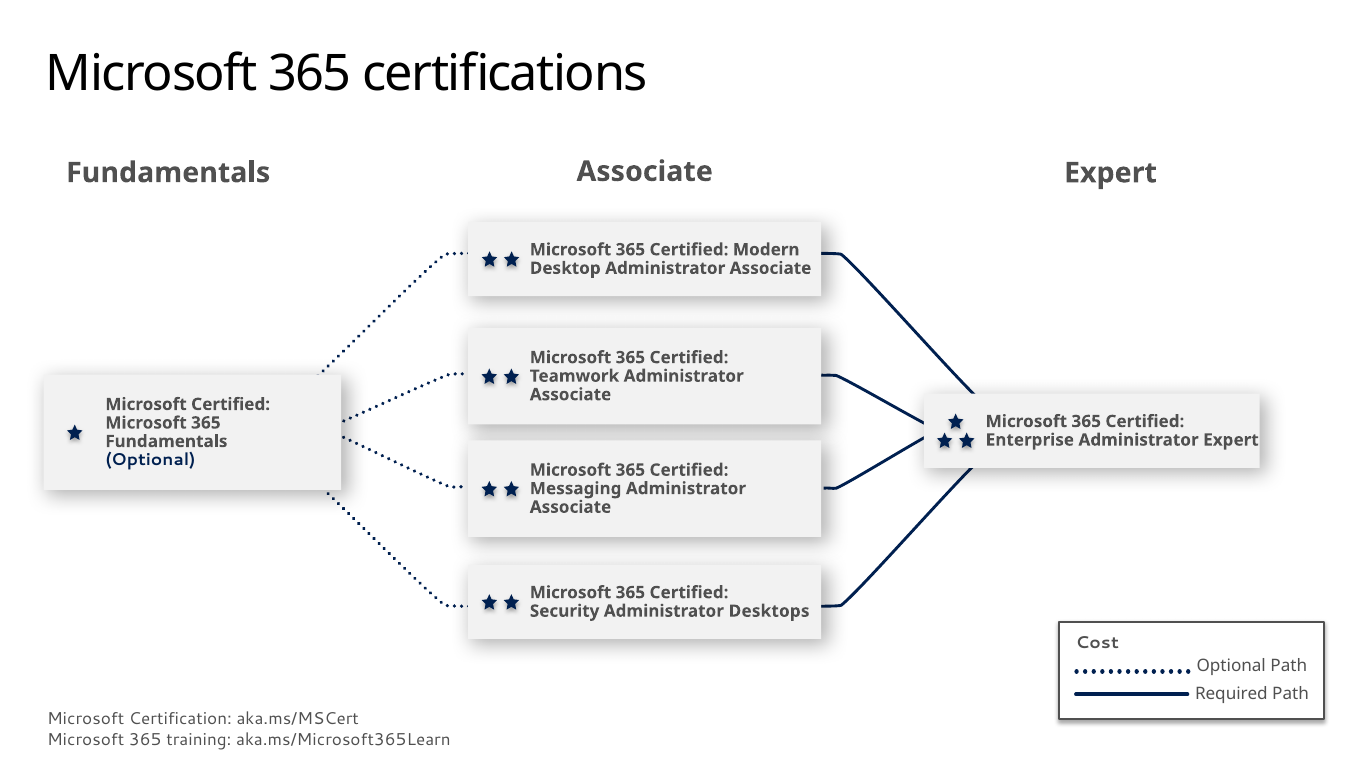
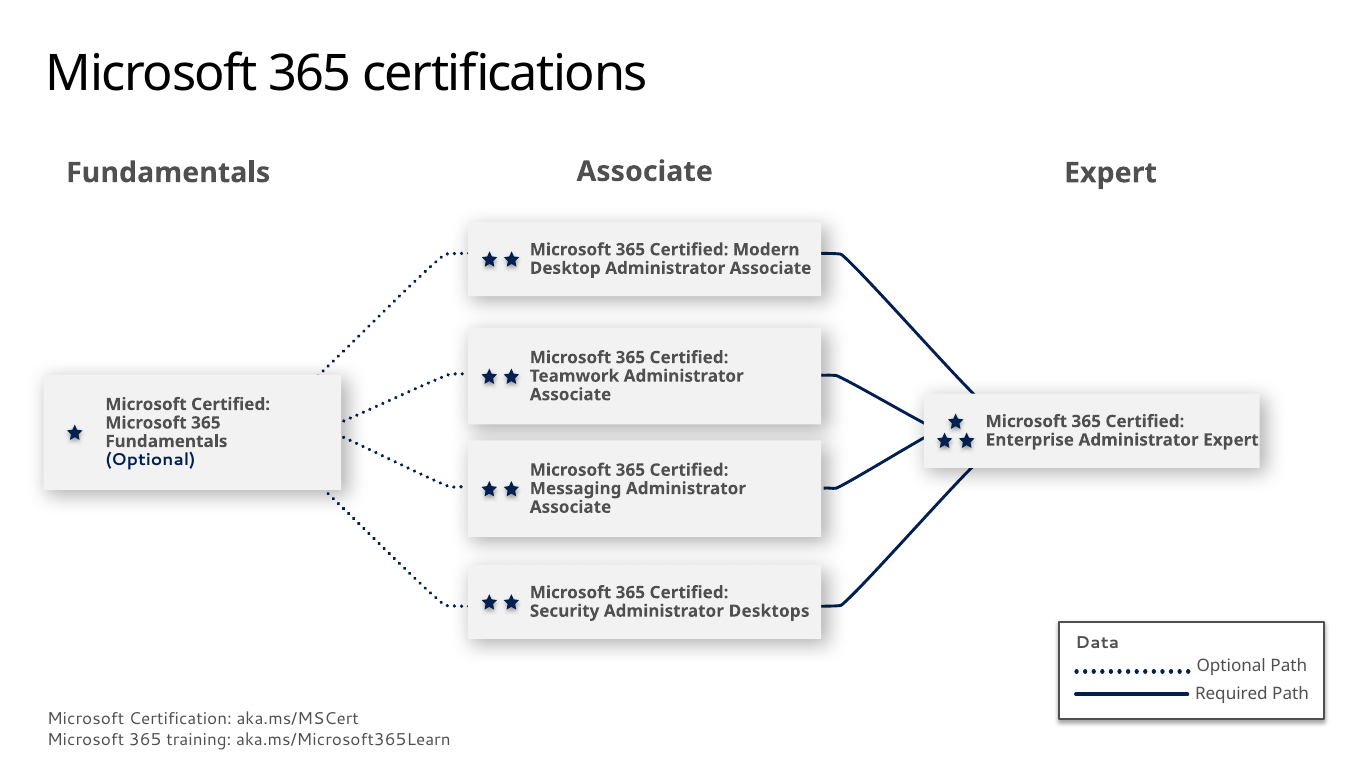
Cost: Cost -> Data
